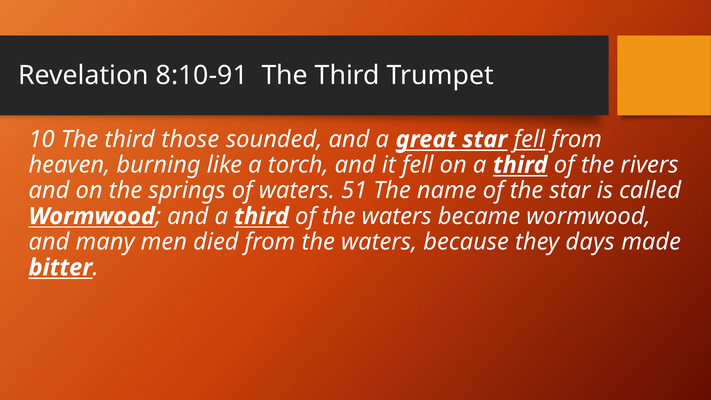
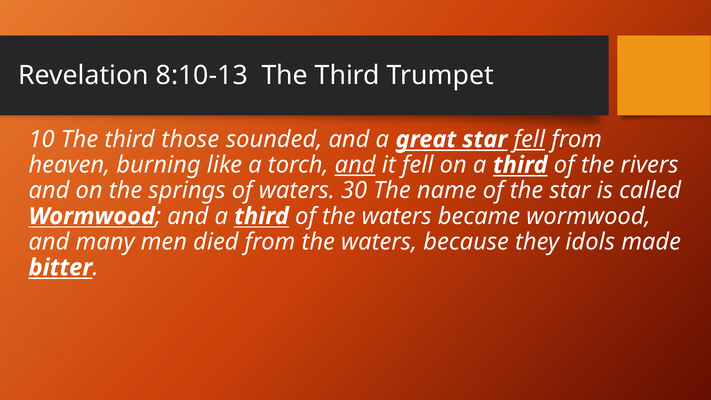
8:10-91: 8:10-91 -> 8:10-13
and at (355, 165) underline: none -> present
51: 51 -> 30
days: days -> idols
